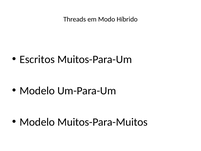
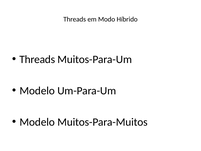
Escritos at (37, 59): Escritos -> Threads
